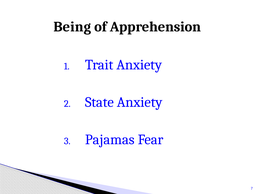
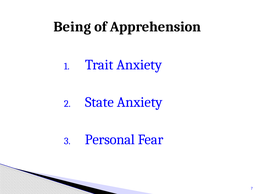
Pajamas: Pajamas -> Personal
